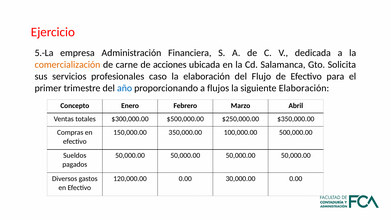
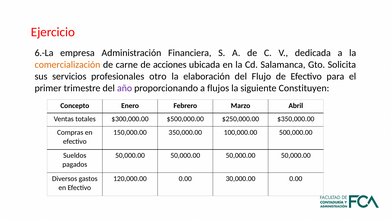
5.-La: 5.-La -> 6.-La
caso: caso -> otro
año colour: blue -> purple
siguiente Elaboración: Elaboración -> Constituyen
